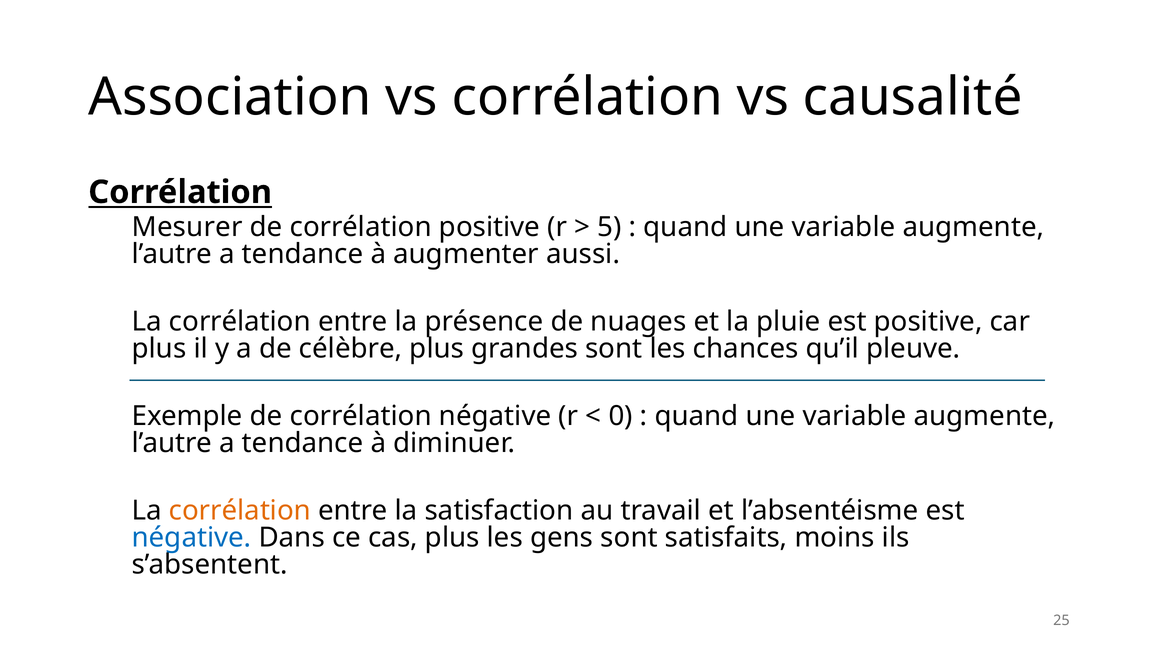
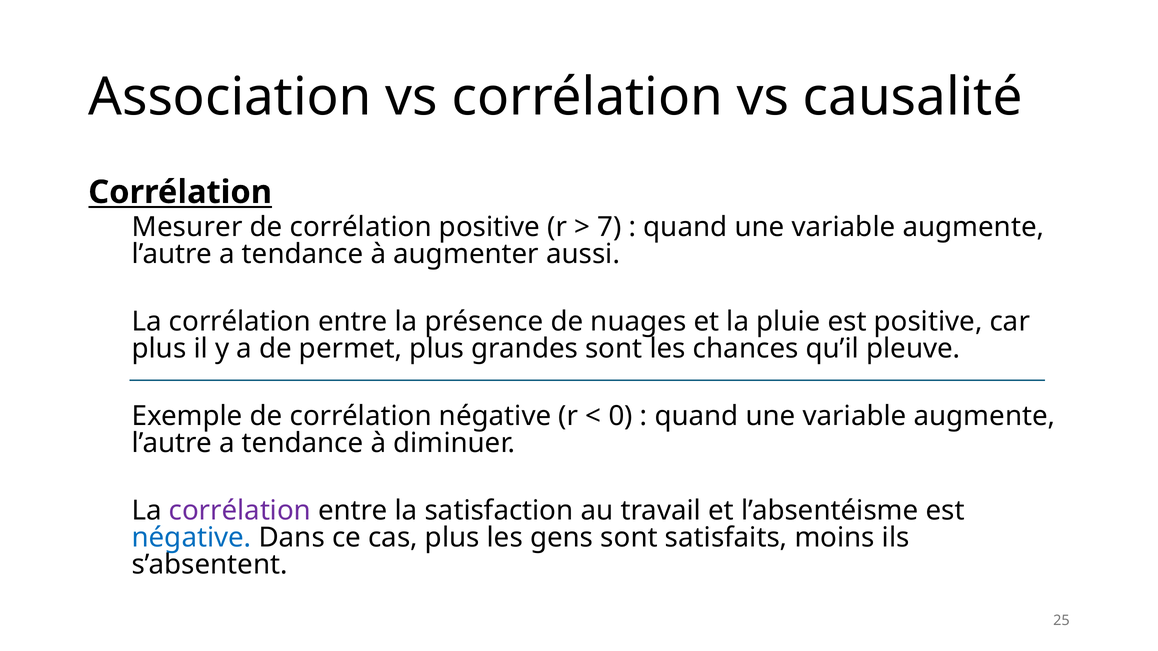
5: 5 -> 7
célèbre: célèbre -> permet
corrélation at (240, 511) colour: orange -> purple
